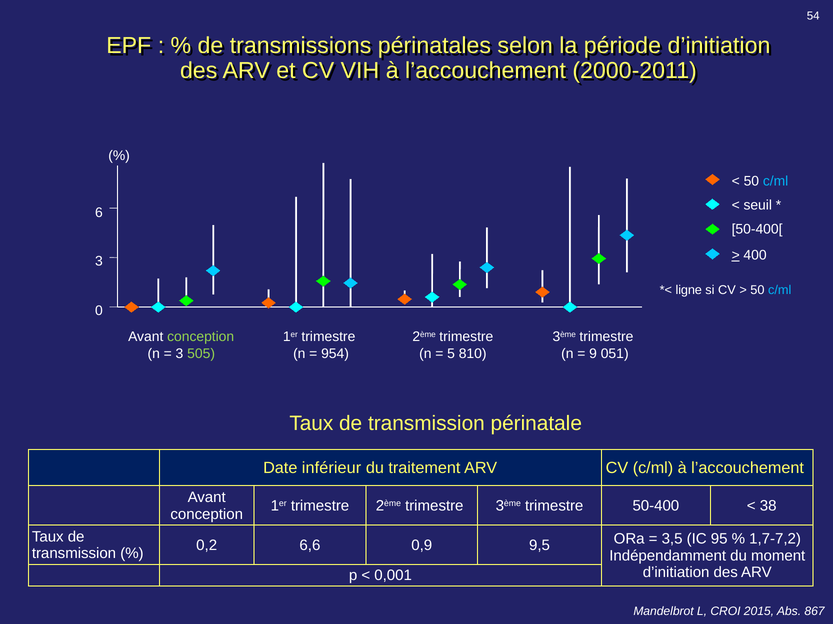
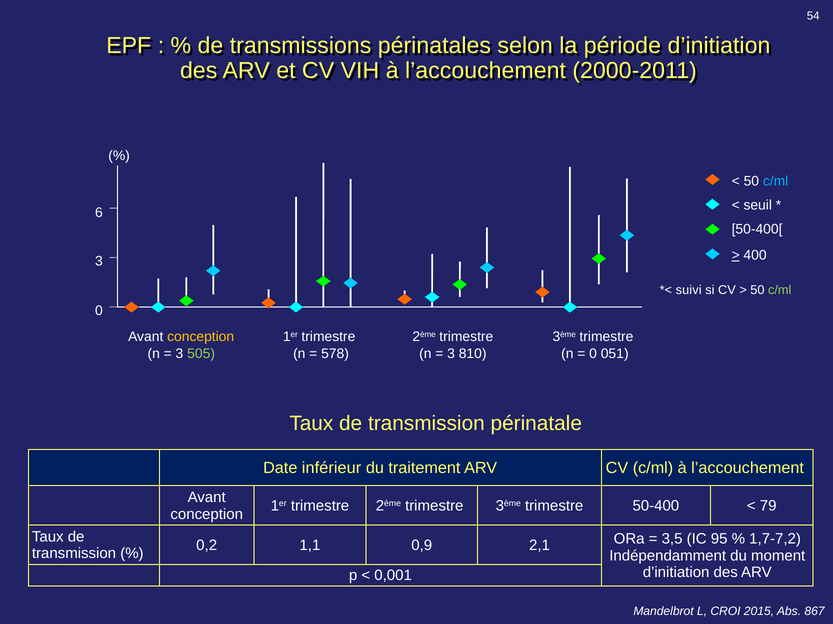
ligne: ligne -> suivi
c/ml at (780, 291) colour: light blue -> light green
conception at (201, 337) colour: light green -> yellow
954: 954 -> 578
5 at (451, 354): 5 -> 3
9 at (593, 354): 9 -> 0
38: 38 -> 79
6,6: 6,6 -> 1,1
9,5: 9,5 -> 2,1
